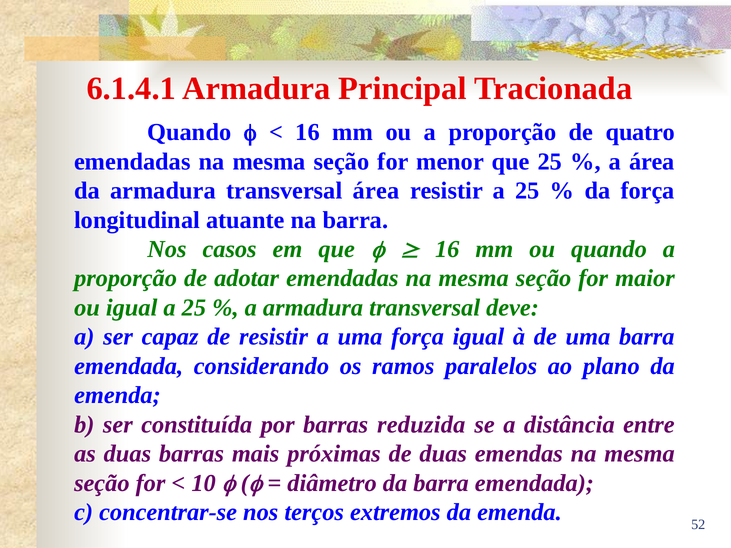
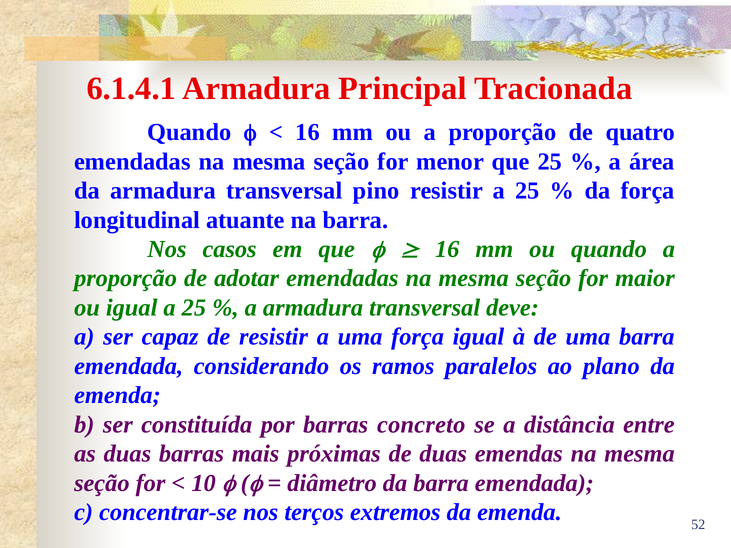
transversal área: área -> pino
reduzida: reduzida -> concreto
